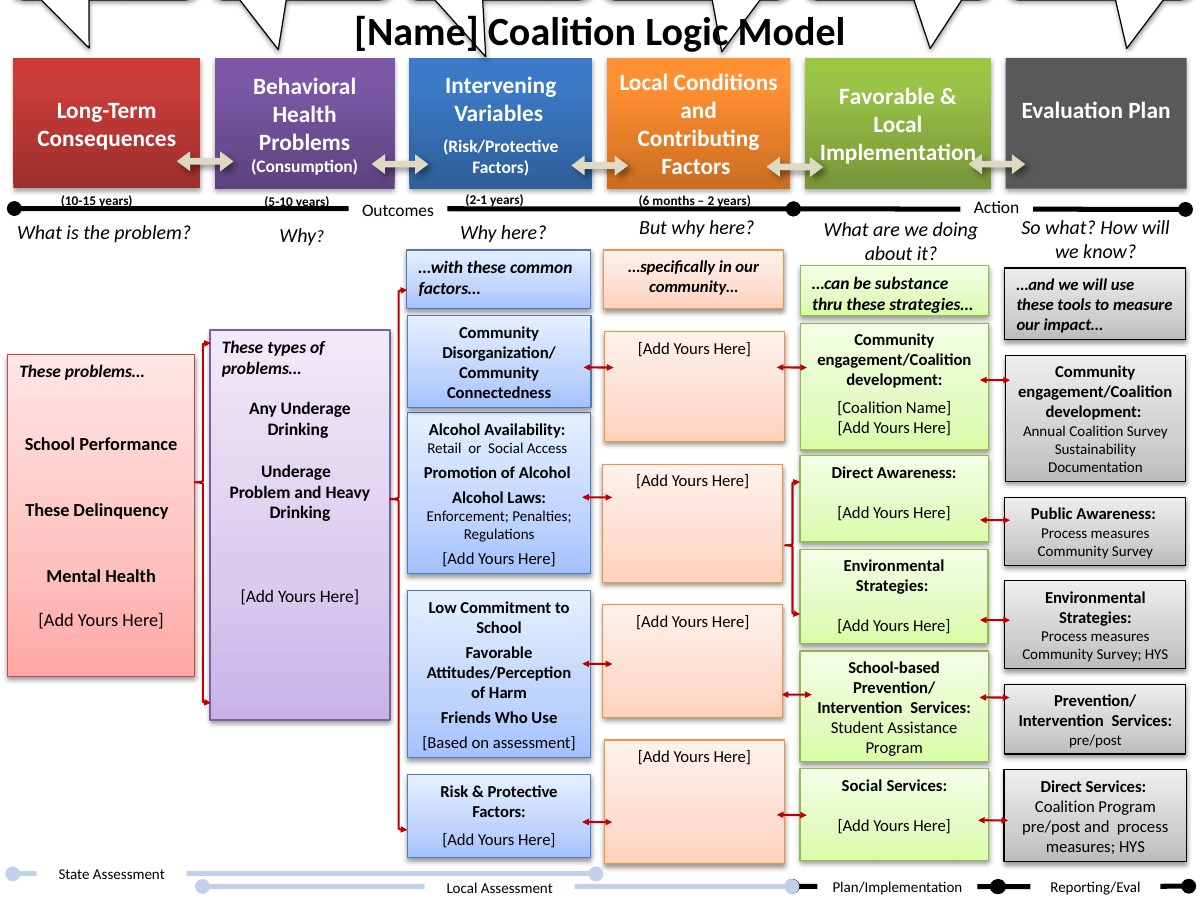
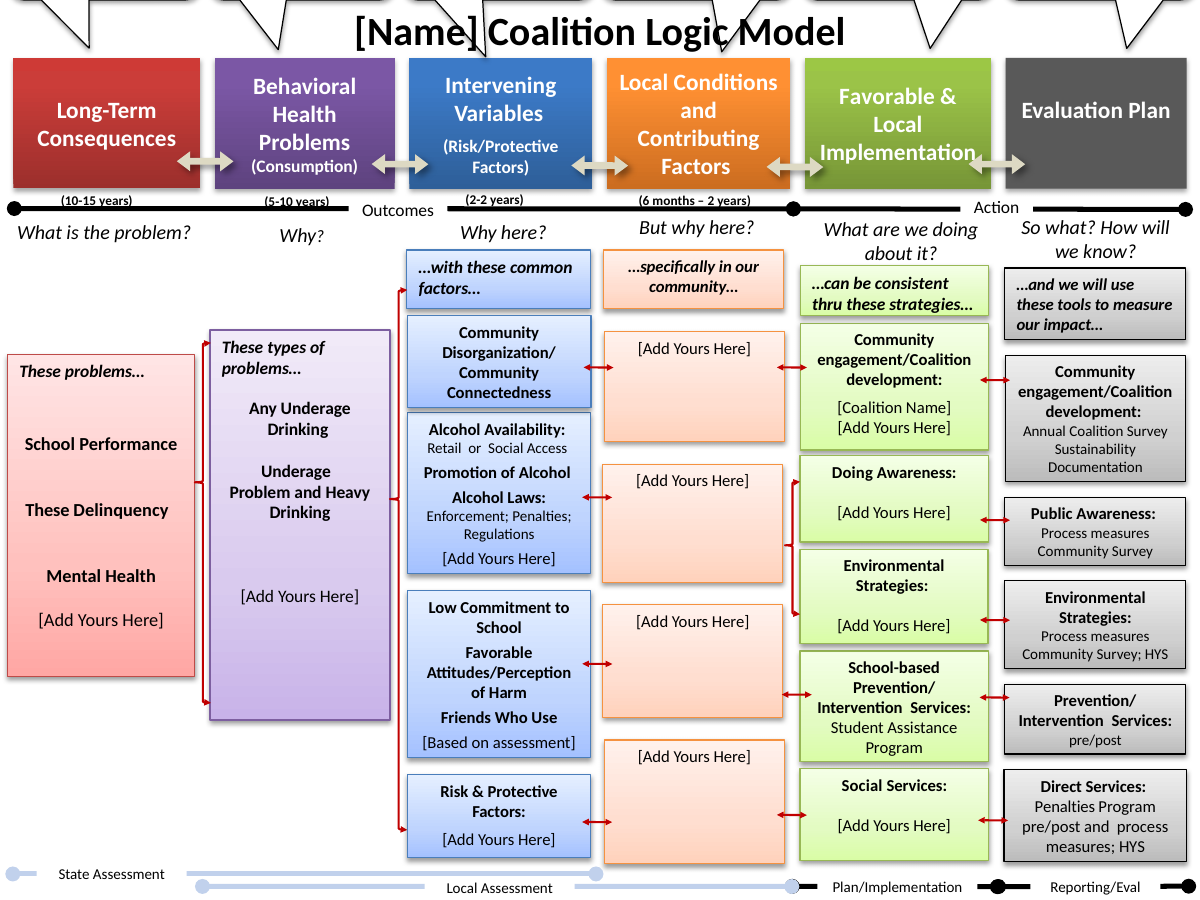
2-1: 2-1 -> 2-2
substance: substance -> consistent
Direct at (852, 473): Direct -> Doing
Coalition at (1065, 807): Coalition -> Penalties
